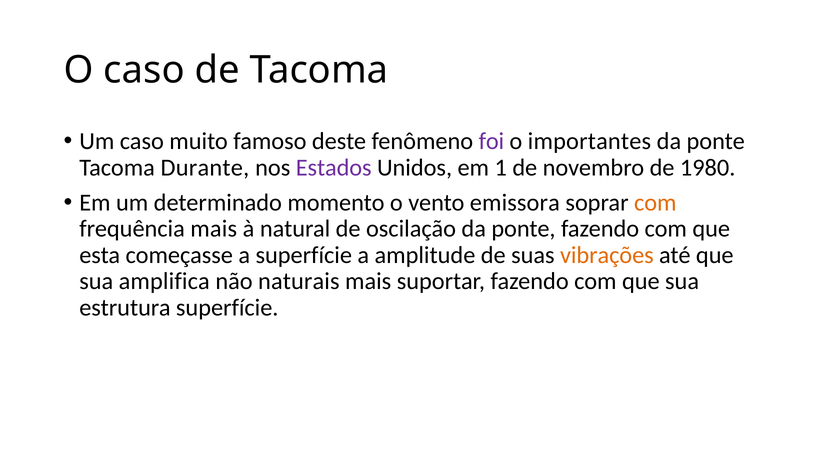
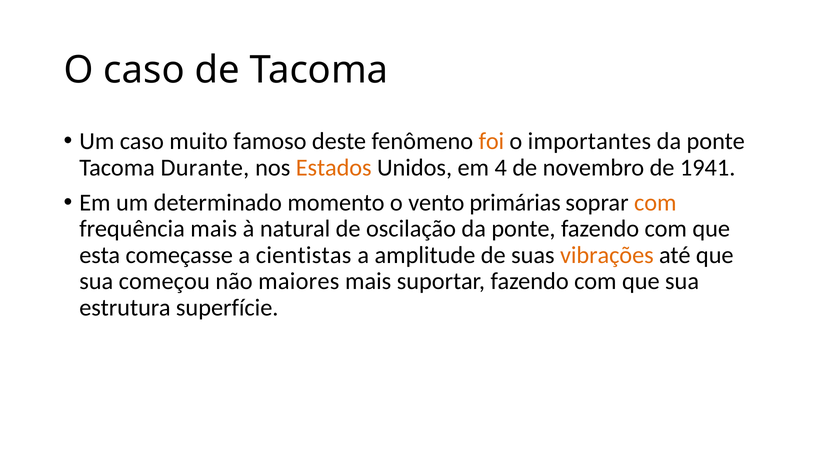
foi colour: purple -> orange
Estados colour: purple -> orange
1: 1 -> 4
1980: 1980 -> 1941
emissora: emissora -> primárias
a superfície: superfície -> cientistas
amplifica: amplifica -> começou
naturais: naturais -> maiores
